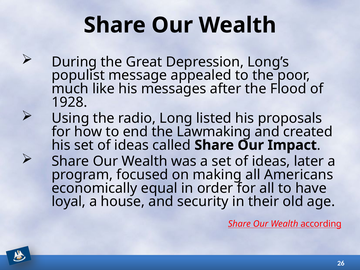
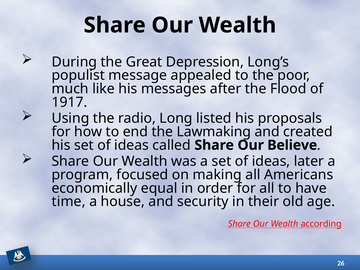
1928: 1928 -> 1917
Impact: Impact -> Believe
loyal: loyal -> time
